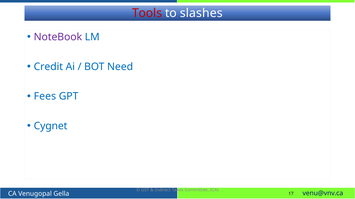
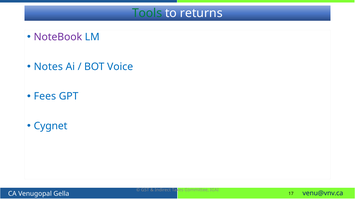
Tools colour: red -> green
slashes: slashes -> returns
Credit: Credit -> Notes
Need: Need -> Voice
